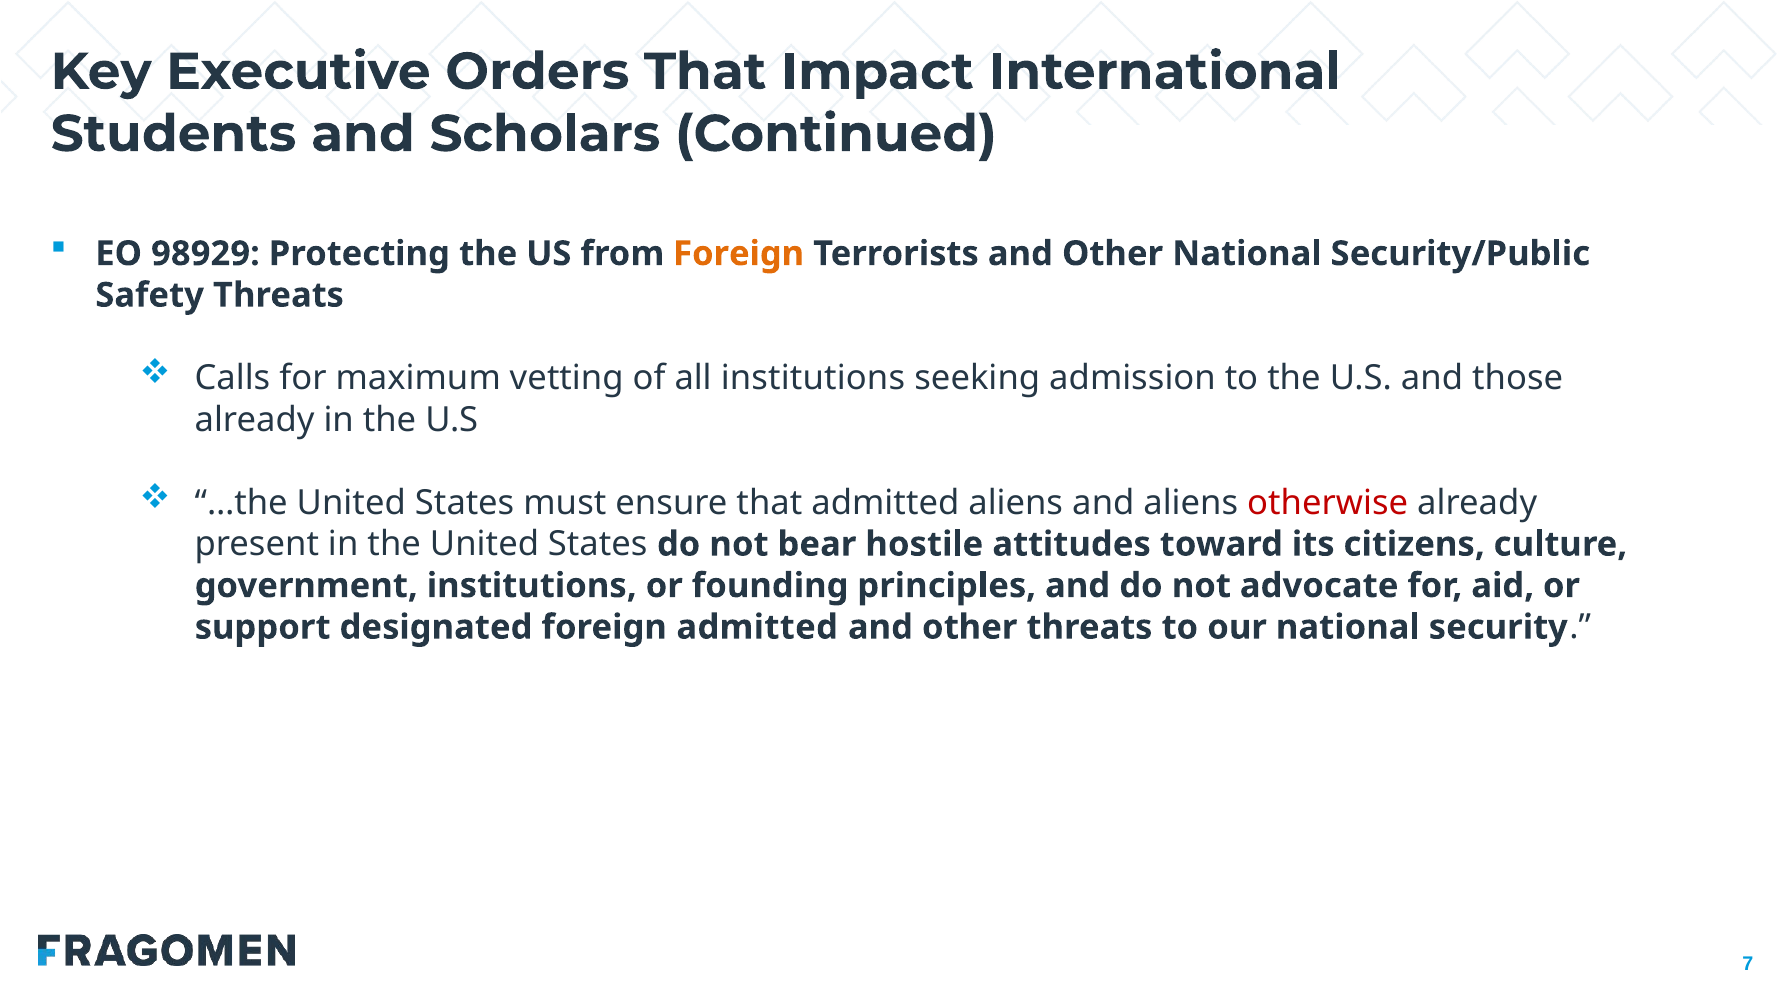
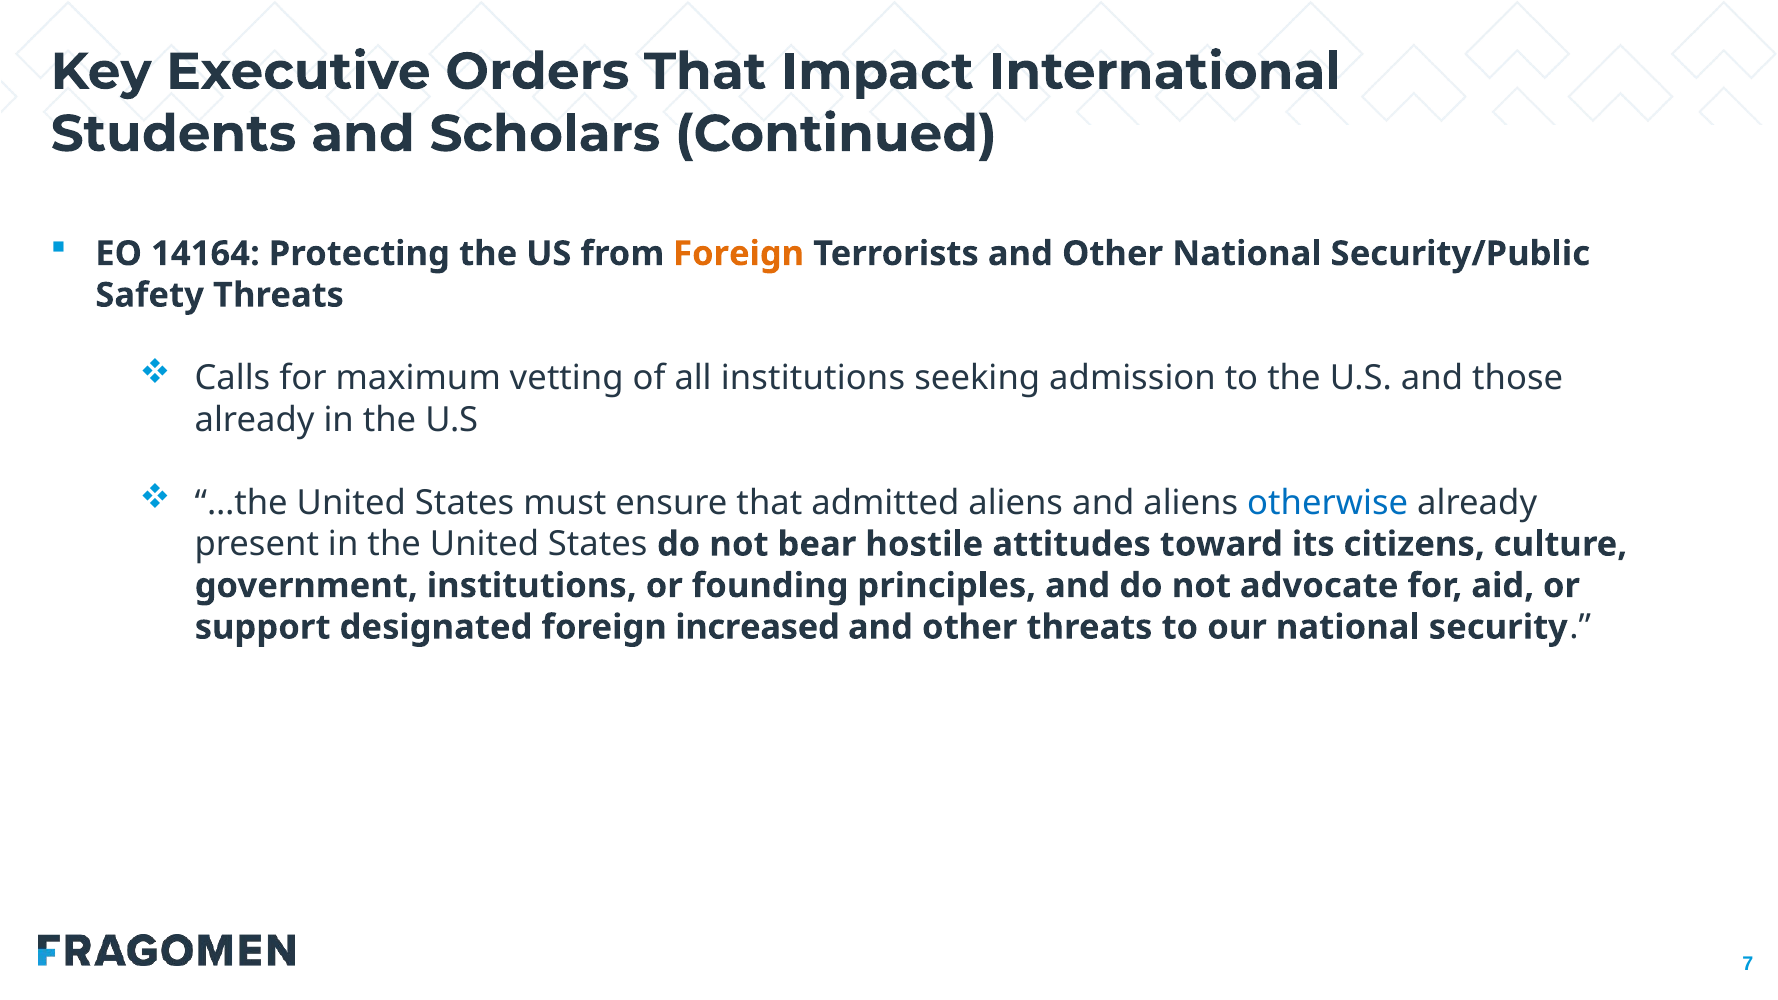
98929: 98929 -> 14164
otherwise colour: red -> blue
foreign admitted: admitted -> increased
